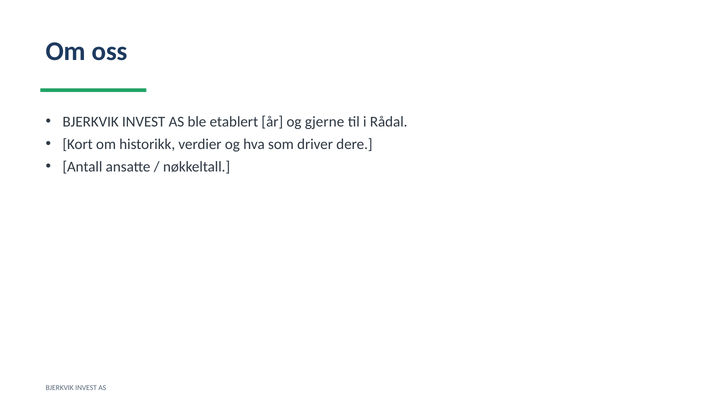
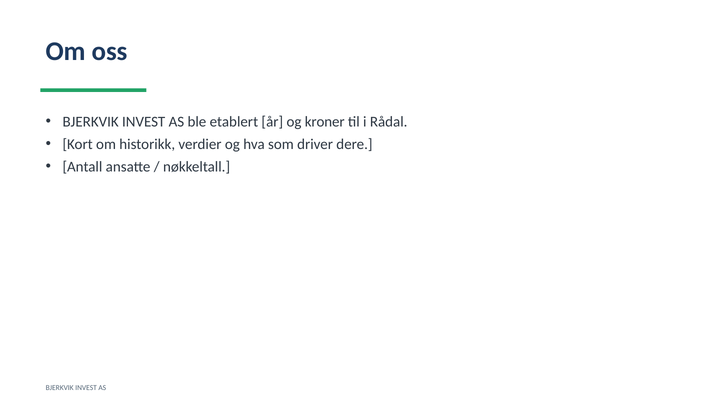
gjerne: gjerne -> kroner
